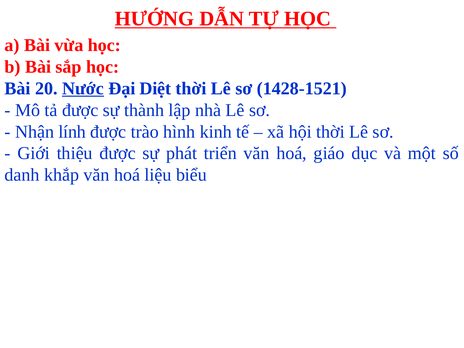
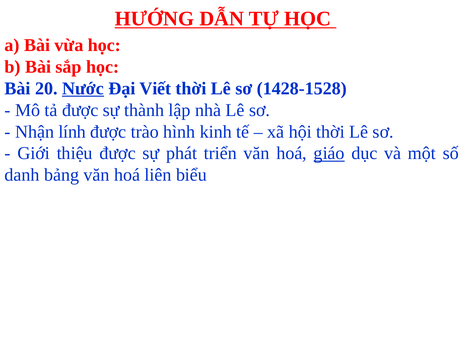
Diệt: Diệt -> Viết
1428-1521: 1428-1521 -> 1428-1528
giáo underline: none -> present
khắp: khắp -> bảng
liệu: liệu -> liên
